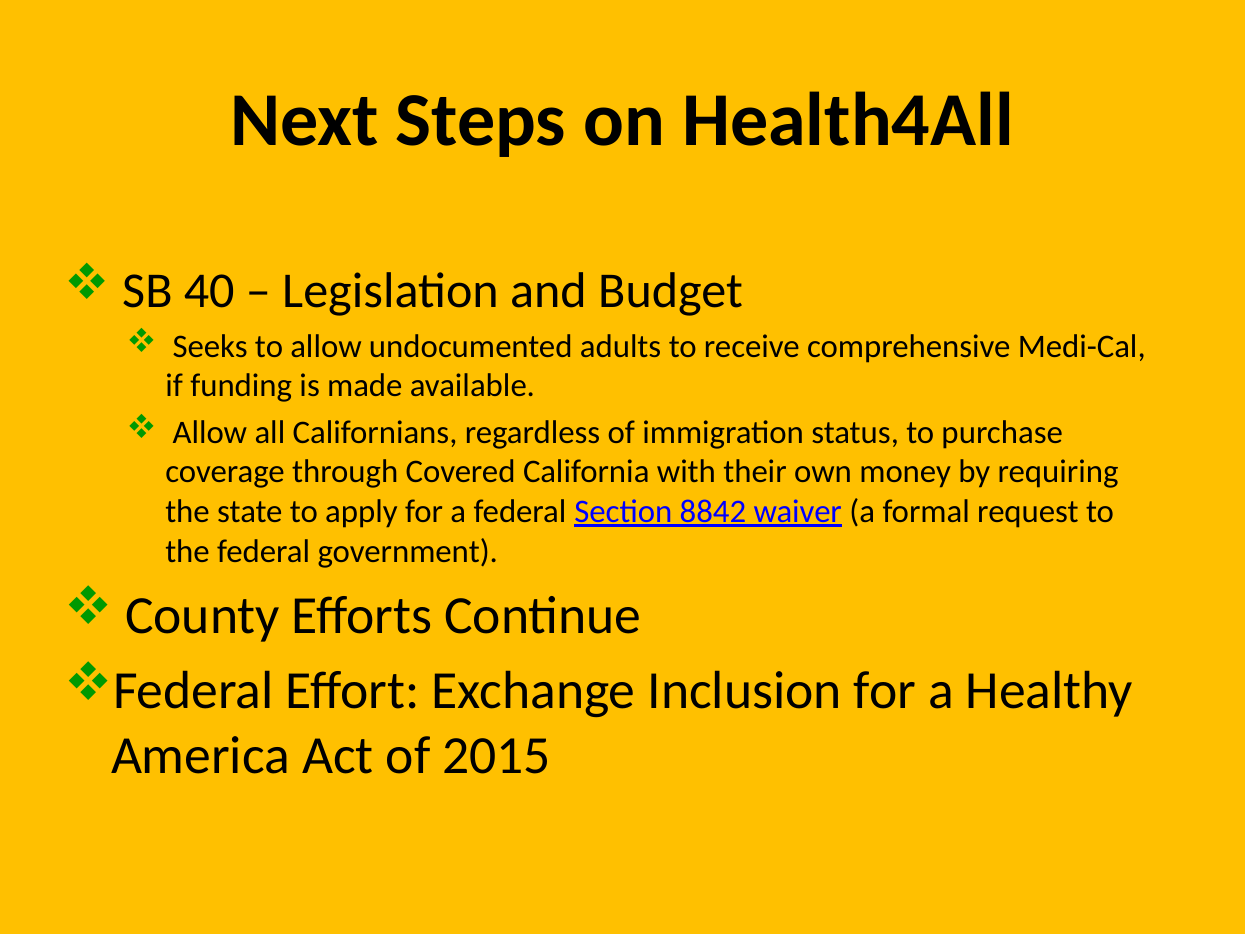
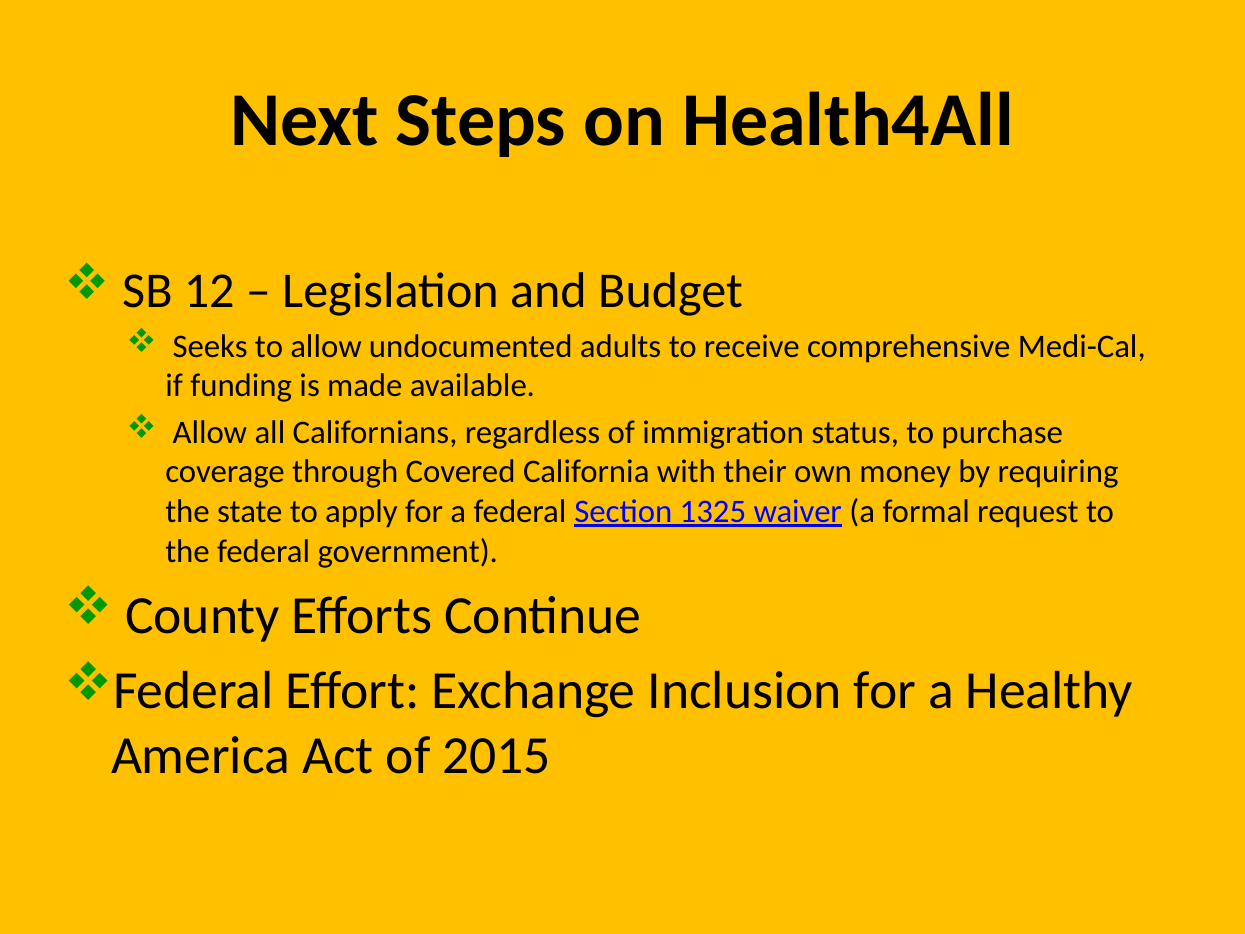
40: 40 -> 12
8842: 8842 -> 1325
